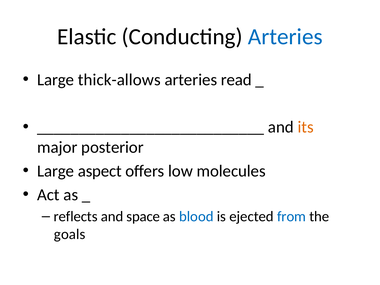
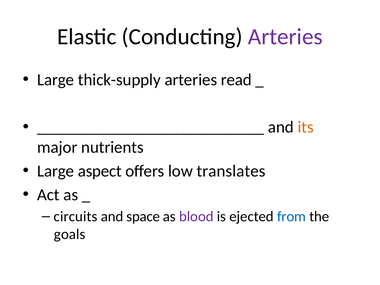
Arteries at (285, 37) colour: blue -> purple
thick-allows: thick-allows -> thick-supply
posterior: posterior -> nutrients
molecules: molecules -> translates
reflects: reflects -> circuits
blood colour: blue -> purple
